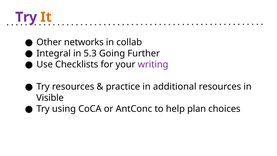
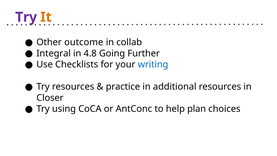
networks: networks -> outcome
5.3: 5.3 -> 4.8
writing colour: purple -> blue
Visible: Visible -> Closer
